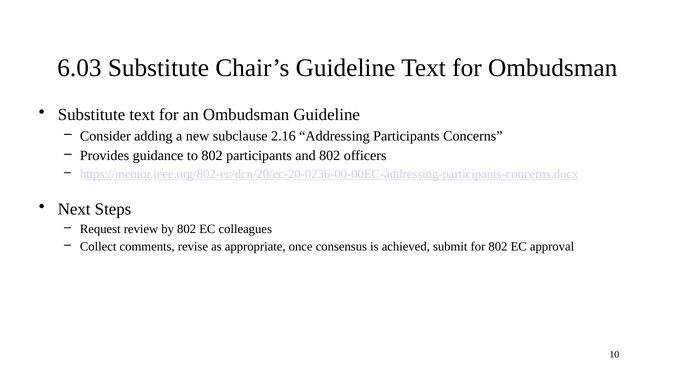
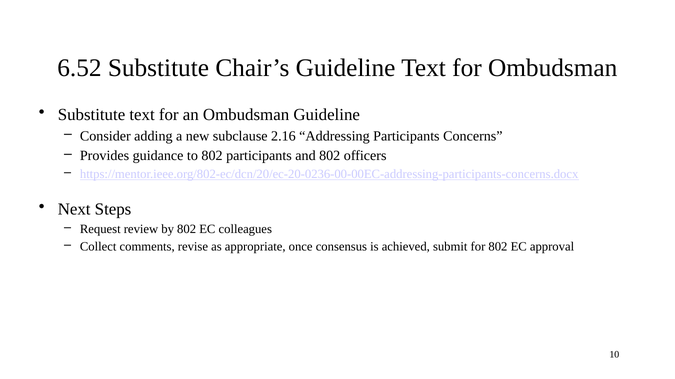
6.03: 6.03 -> 6.52
